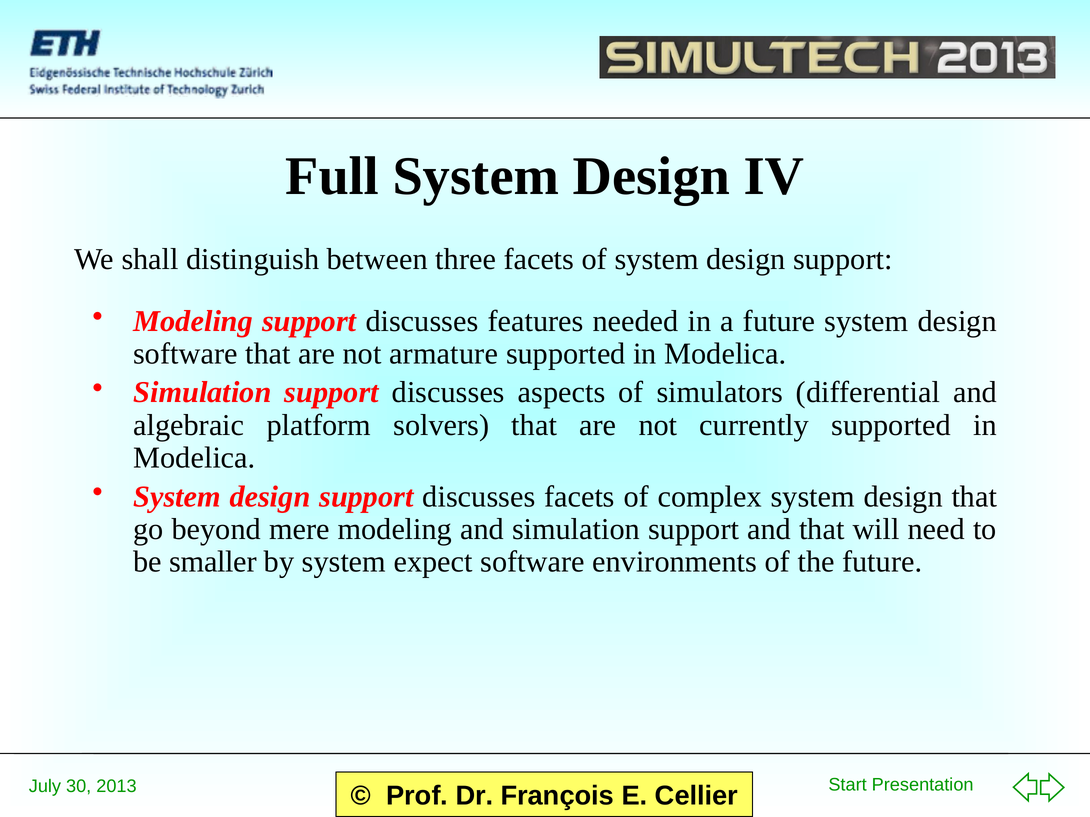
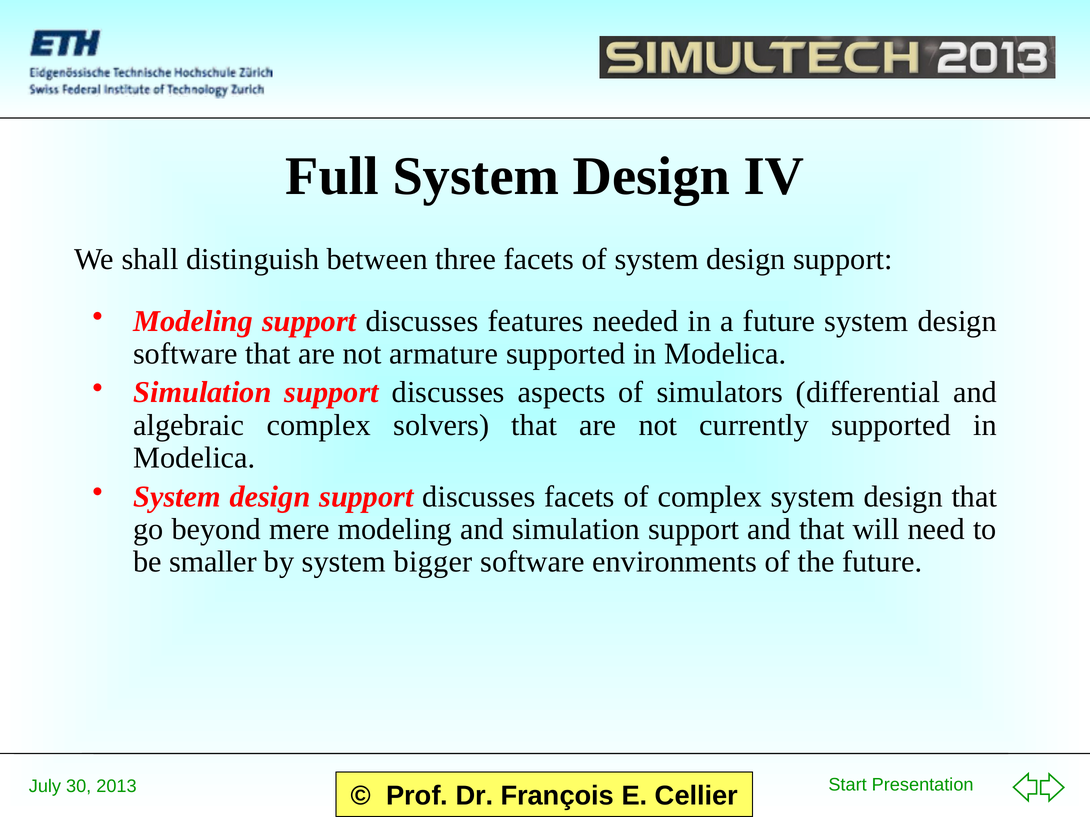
algebraic platform: platform -> complex
expect: expect -> bigger
